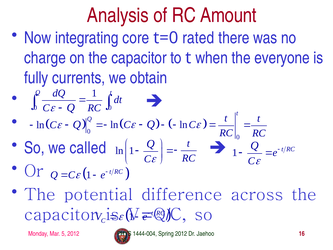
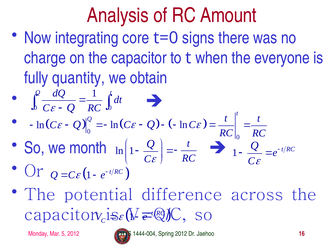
rated: rated -> signs
currents: currents -> quantity
called: called -> month
